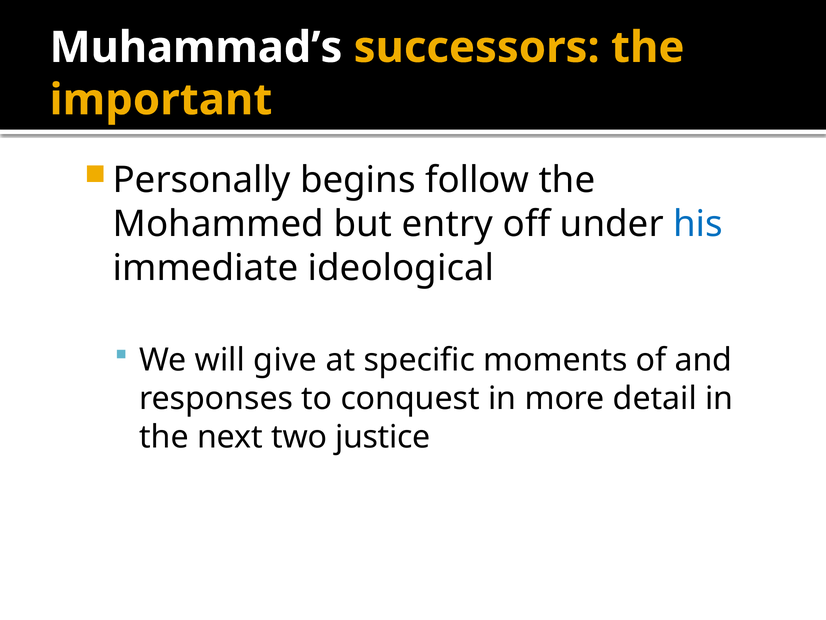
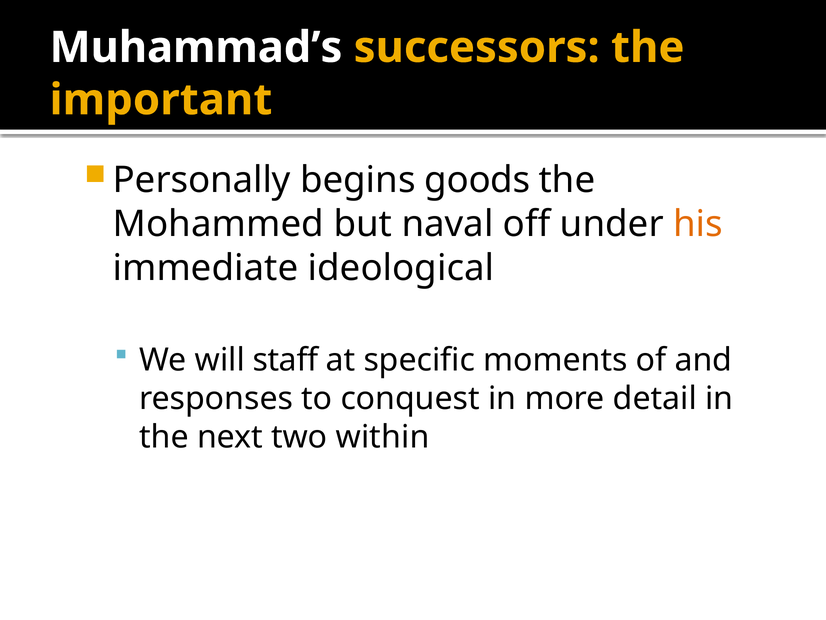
follow: follow -> goods
entry: entry -> naval
his colour: blue -> orange
give: give -> staff
justice: justice -> within
